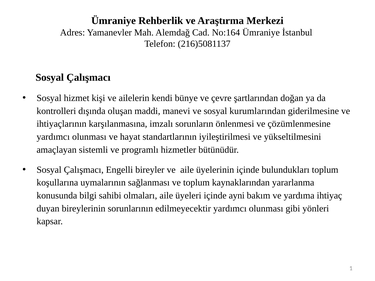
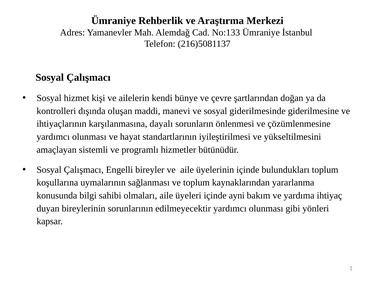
No:164: No:164 -> No:133
kurumlarından: kurumlarından -> giderilmesinde
imzalı: imzalı -> dayalı
